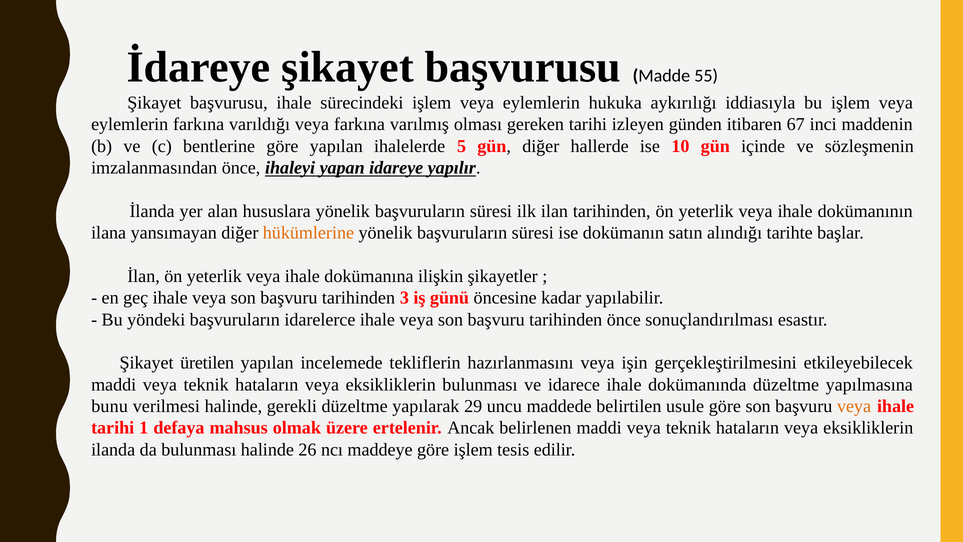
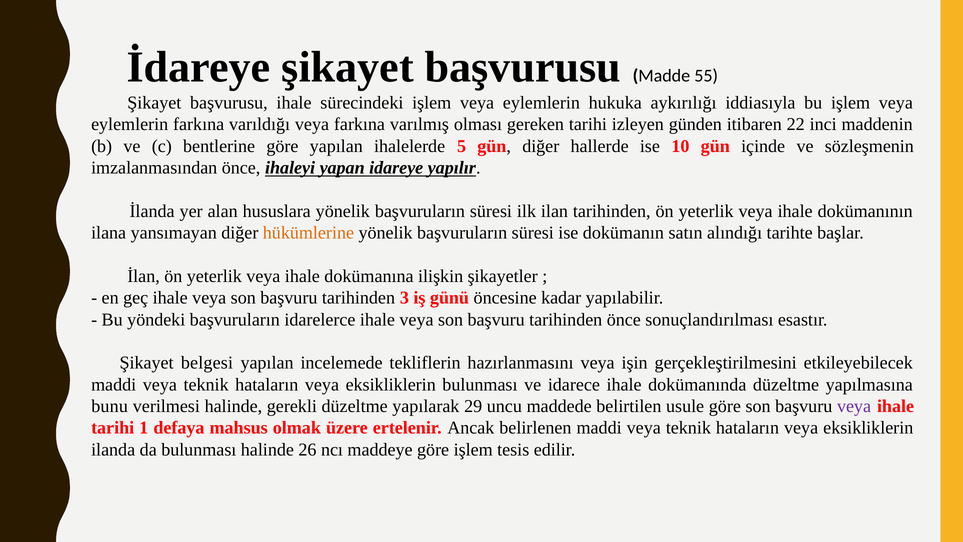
67: 67 -> 22
üretilen: üretilen -> belgesi
veya at (854, 406) colour: orange -> purple
